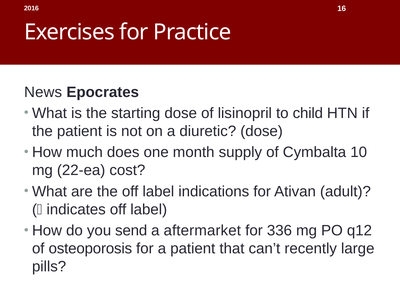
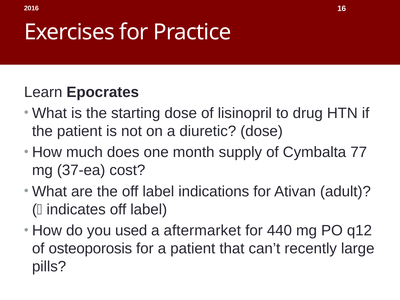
News: News -> Learn
child: child -> drug
10: 10 -> 77
22-ea: 22-ea -> 37-ea
send: send -> used
336: 336 -> 440
